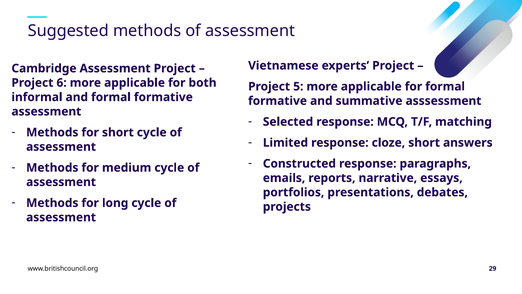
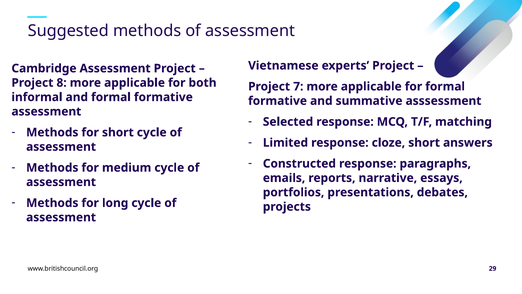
6: 6 -> 8
5: 5 -> 7
